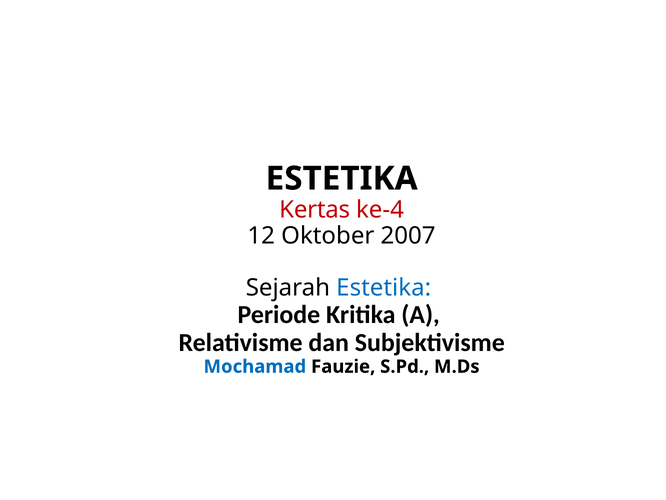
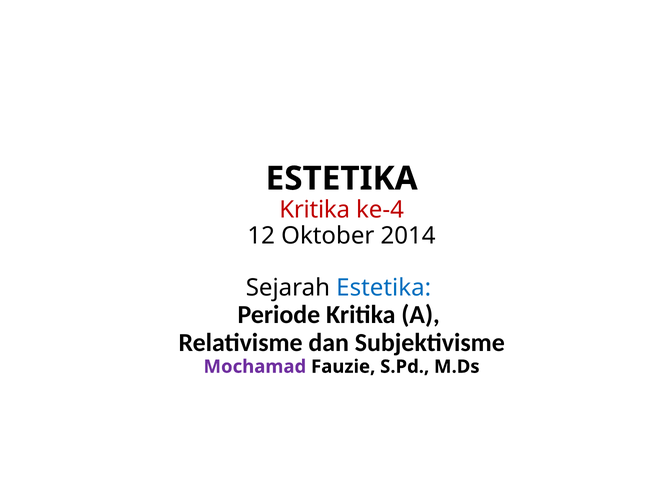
Kertas at (315, 209): Kertas -> Kritika
2007: 2007 -> 2014
Mochamad colour: blue -> purple
